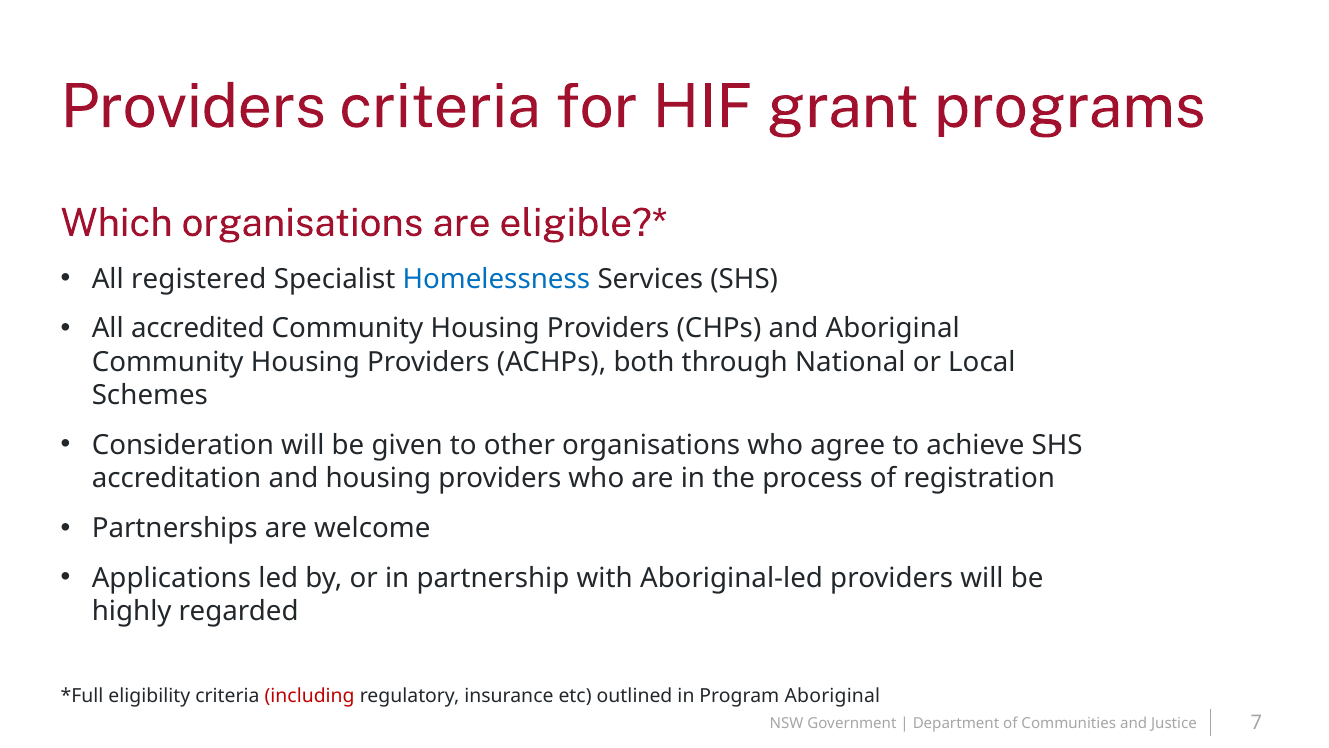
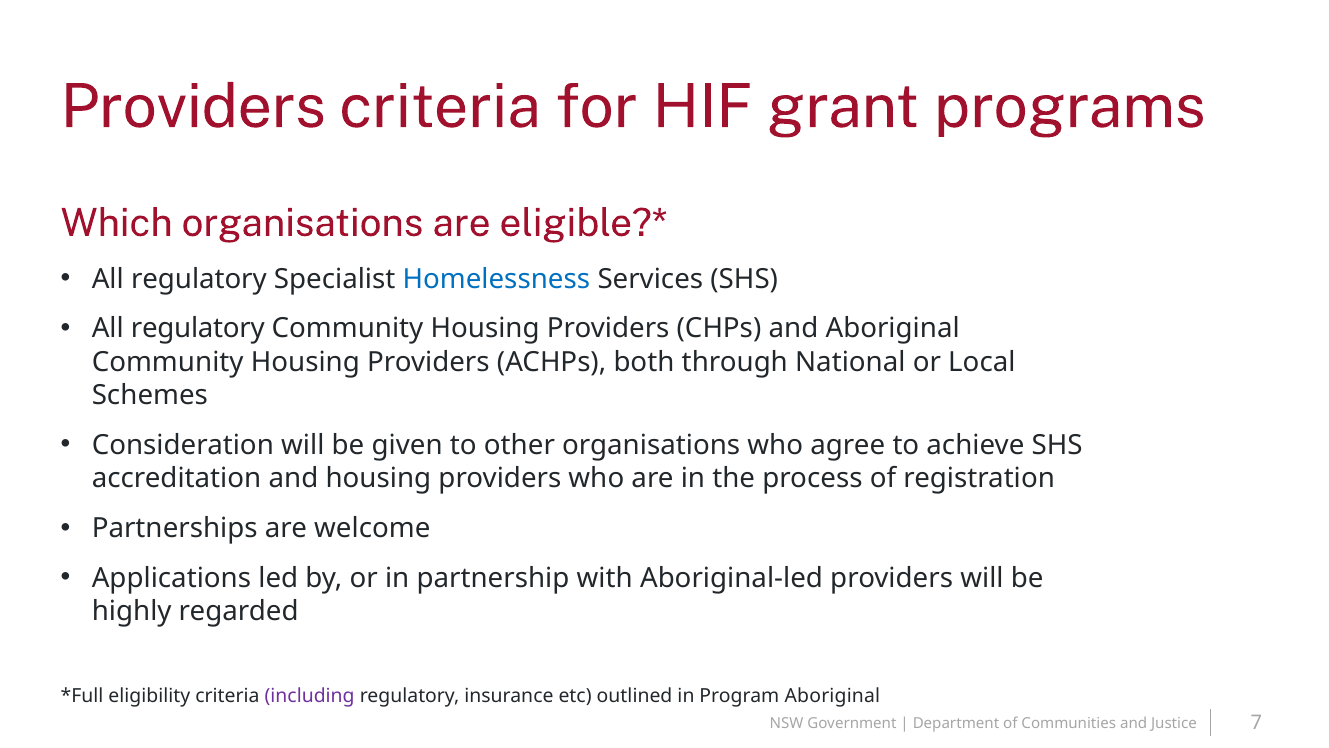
registered at (199, 279): registered -> regulatory
accredited at (198, 329): accredited -> regulatory
including colour: red -> purple
